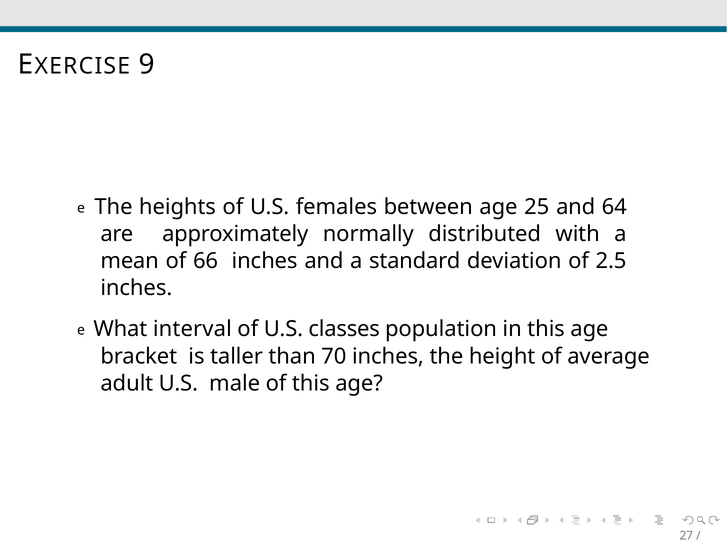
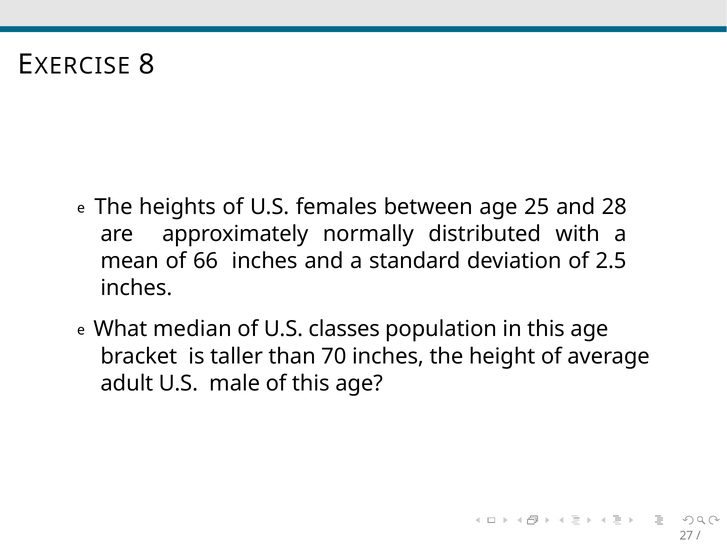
9: 9 -> 8
64: 64 -> 28
interval: interval -> median
